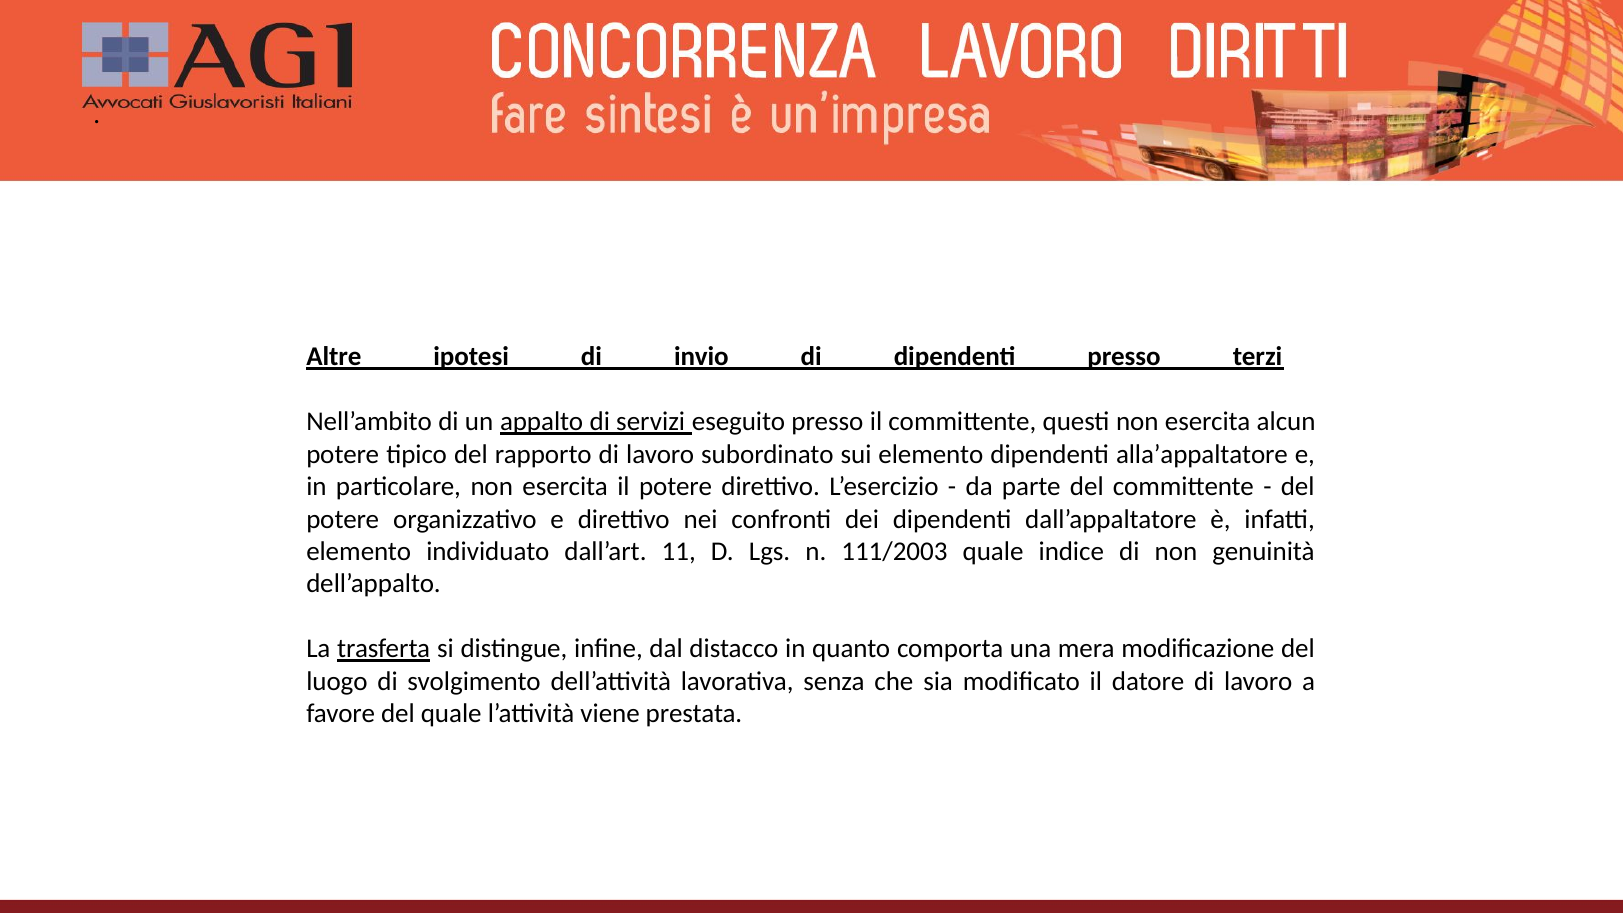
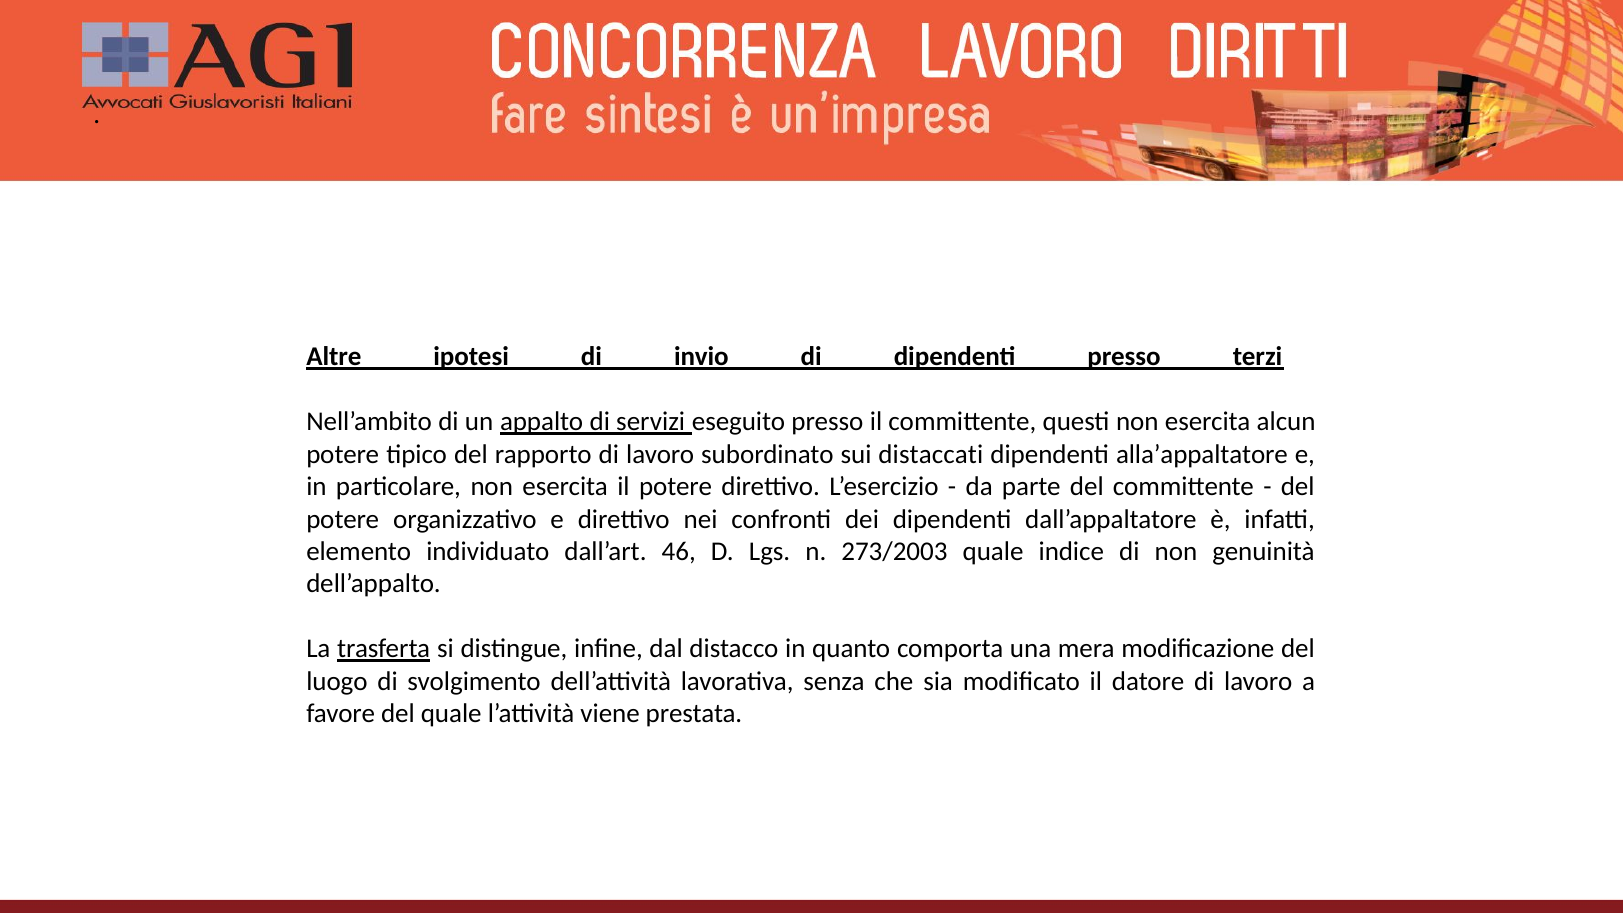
sui elemento: elemento -> distaccati
11: 11 -> 46
111/2003: 111/2003 -> 273/2003
